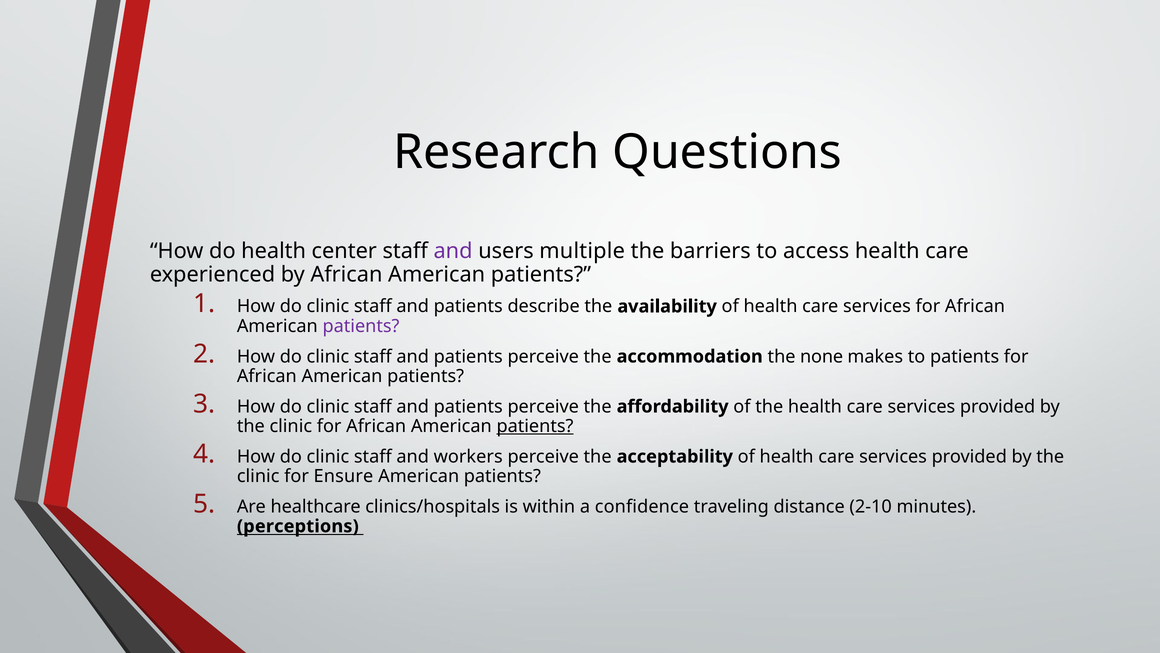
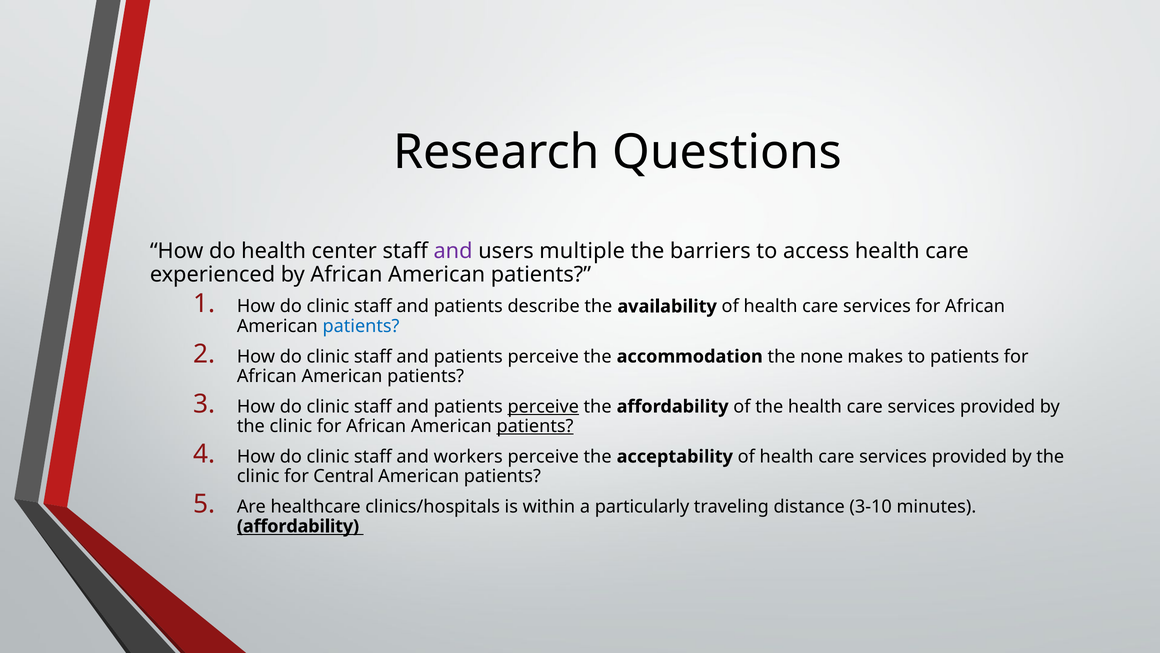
patients at (361, 326) colour: purple -> blue
perceive at (543, 406) underline: none -> present
Ensure: Ensure -> Central
confidence: confidence -> particularly
2-10: 2-10 -> 3-10
perceptions at (298, 526): perceptions -> affordability
